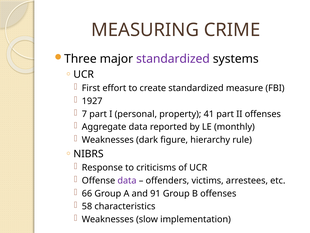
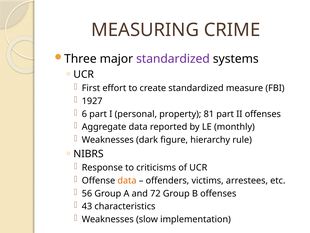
7: 7 -> 6
41: 41 -> 81
data at (127, 180) colour: purple -> orange
66: 66 -> 56
91: 91 -> 72
58: 58 -> 43
